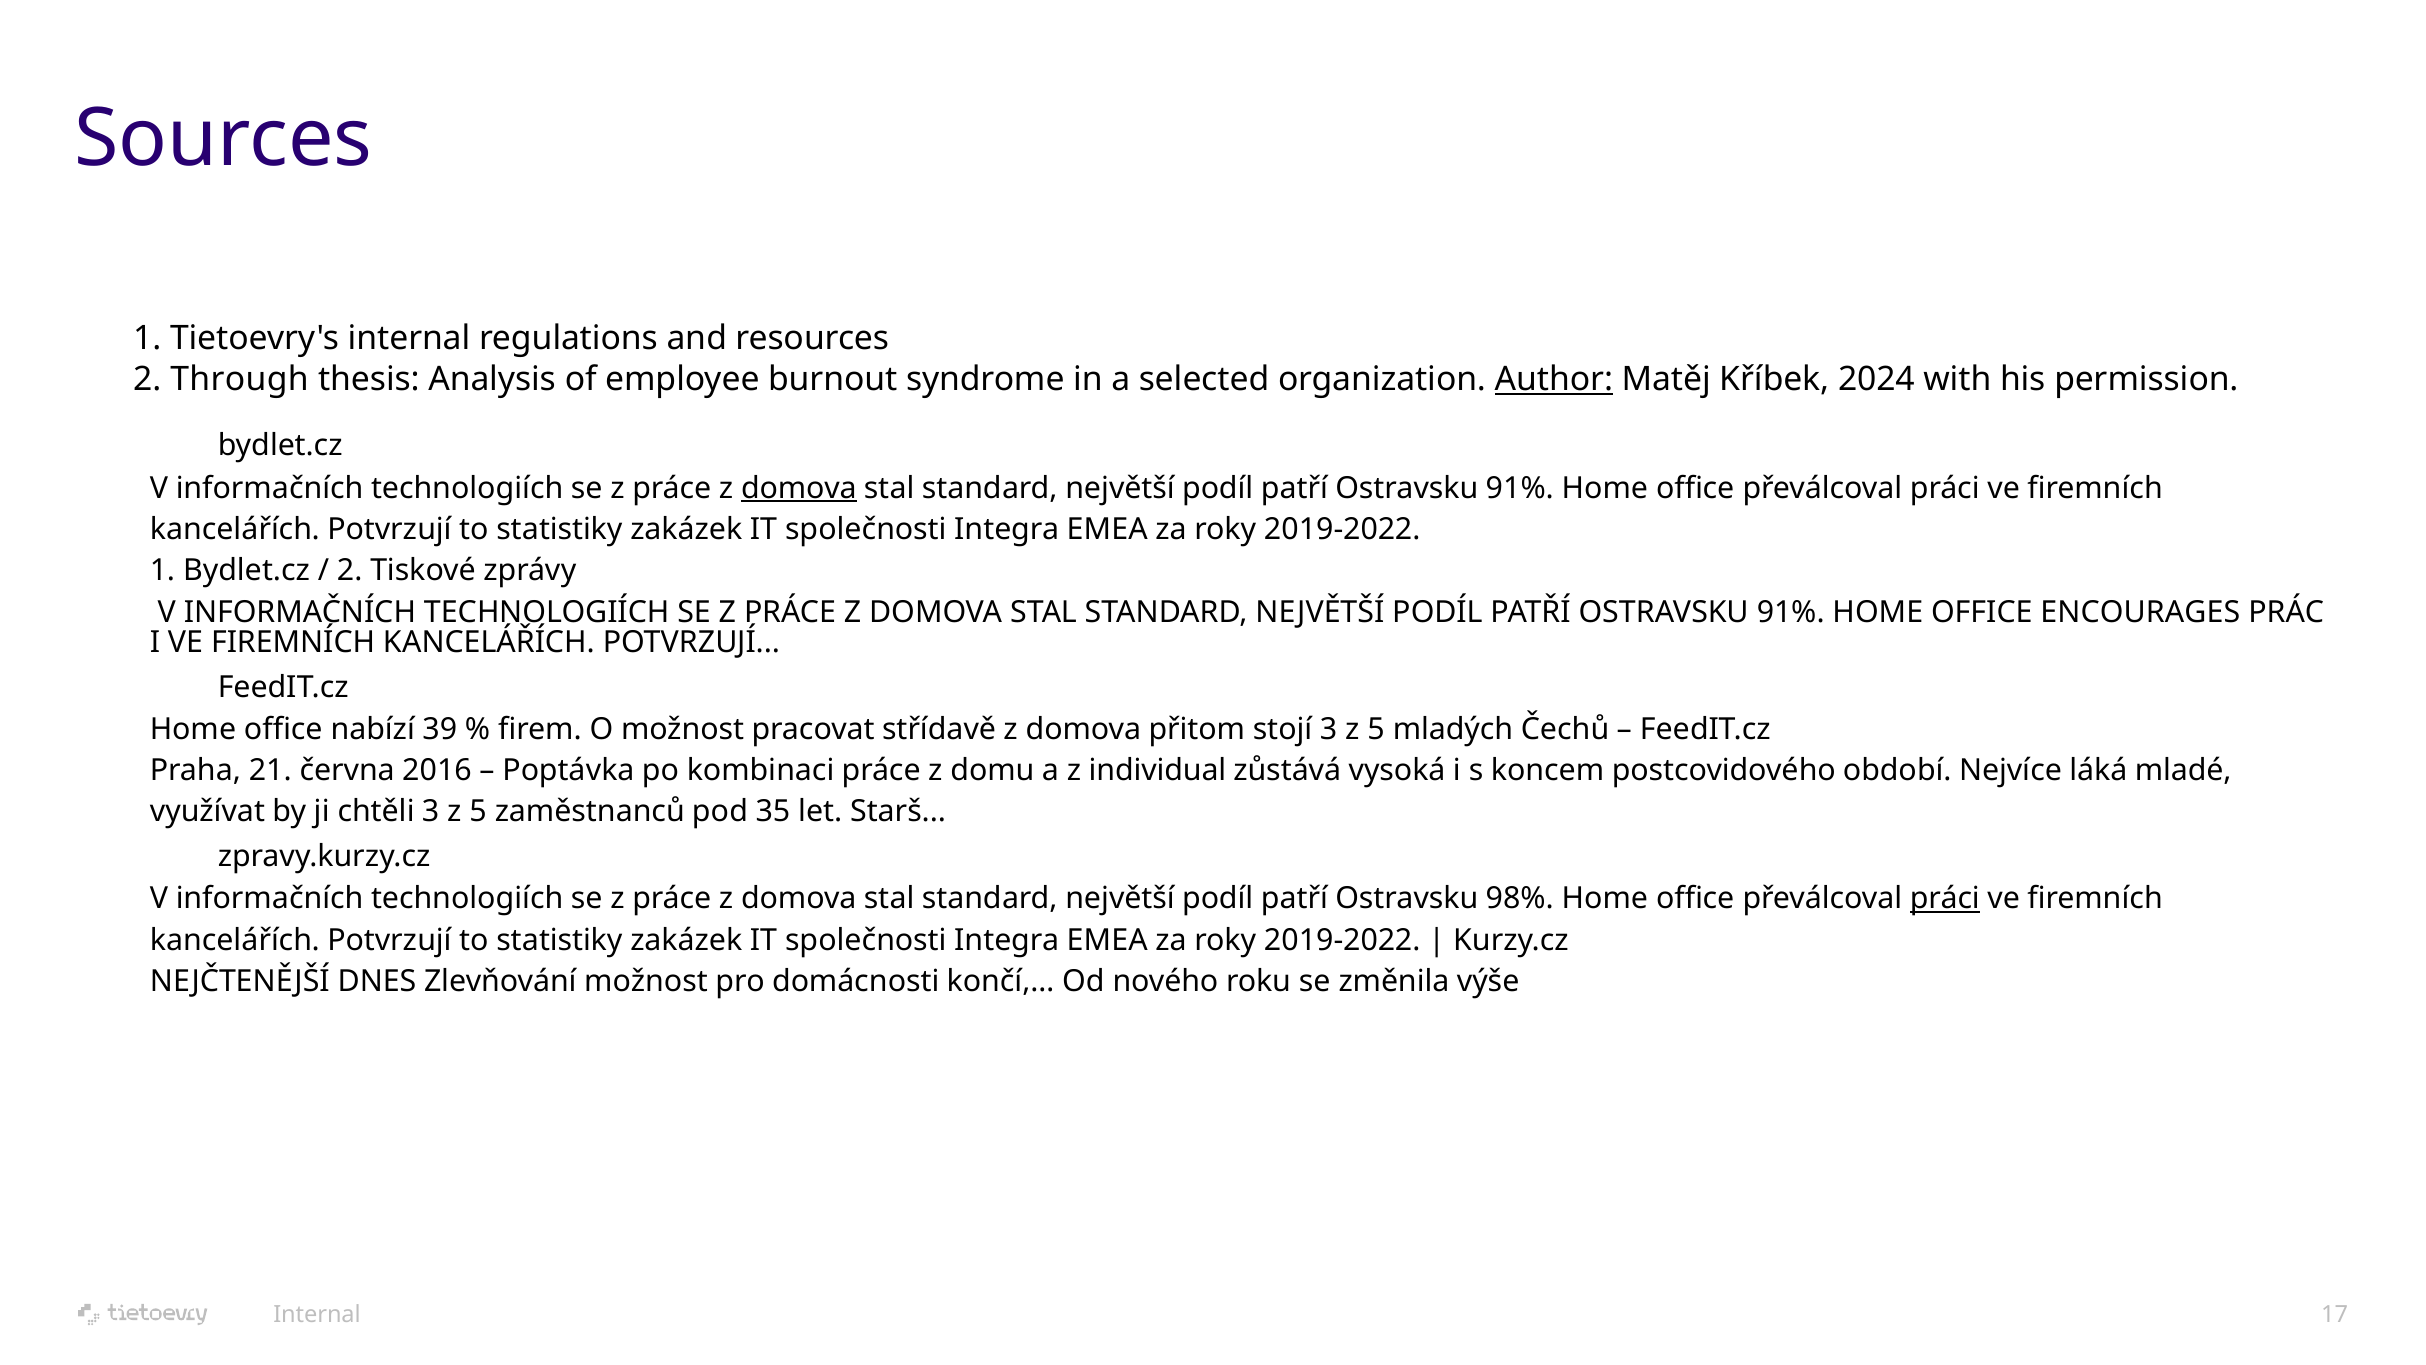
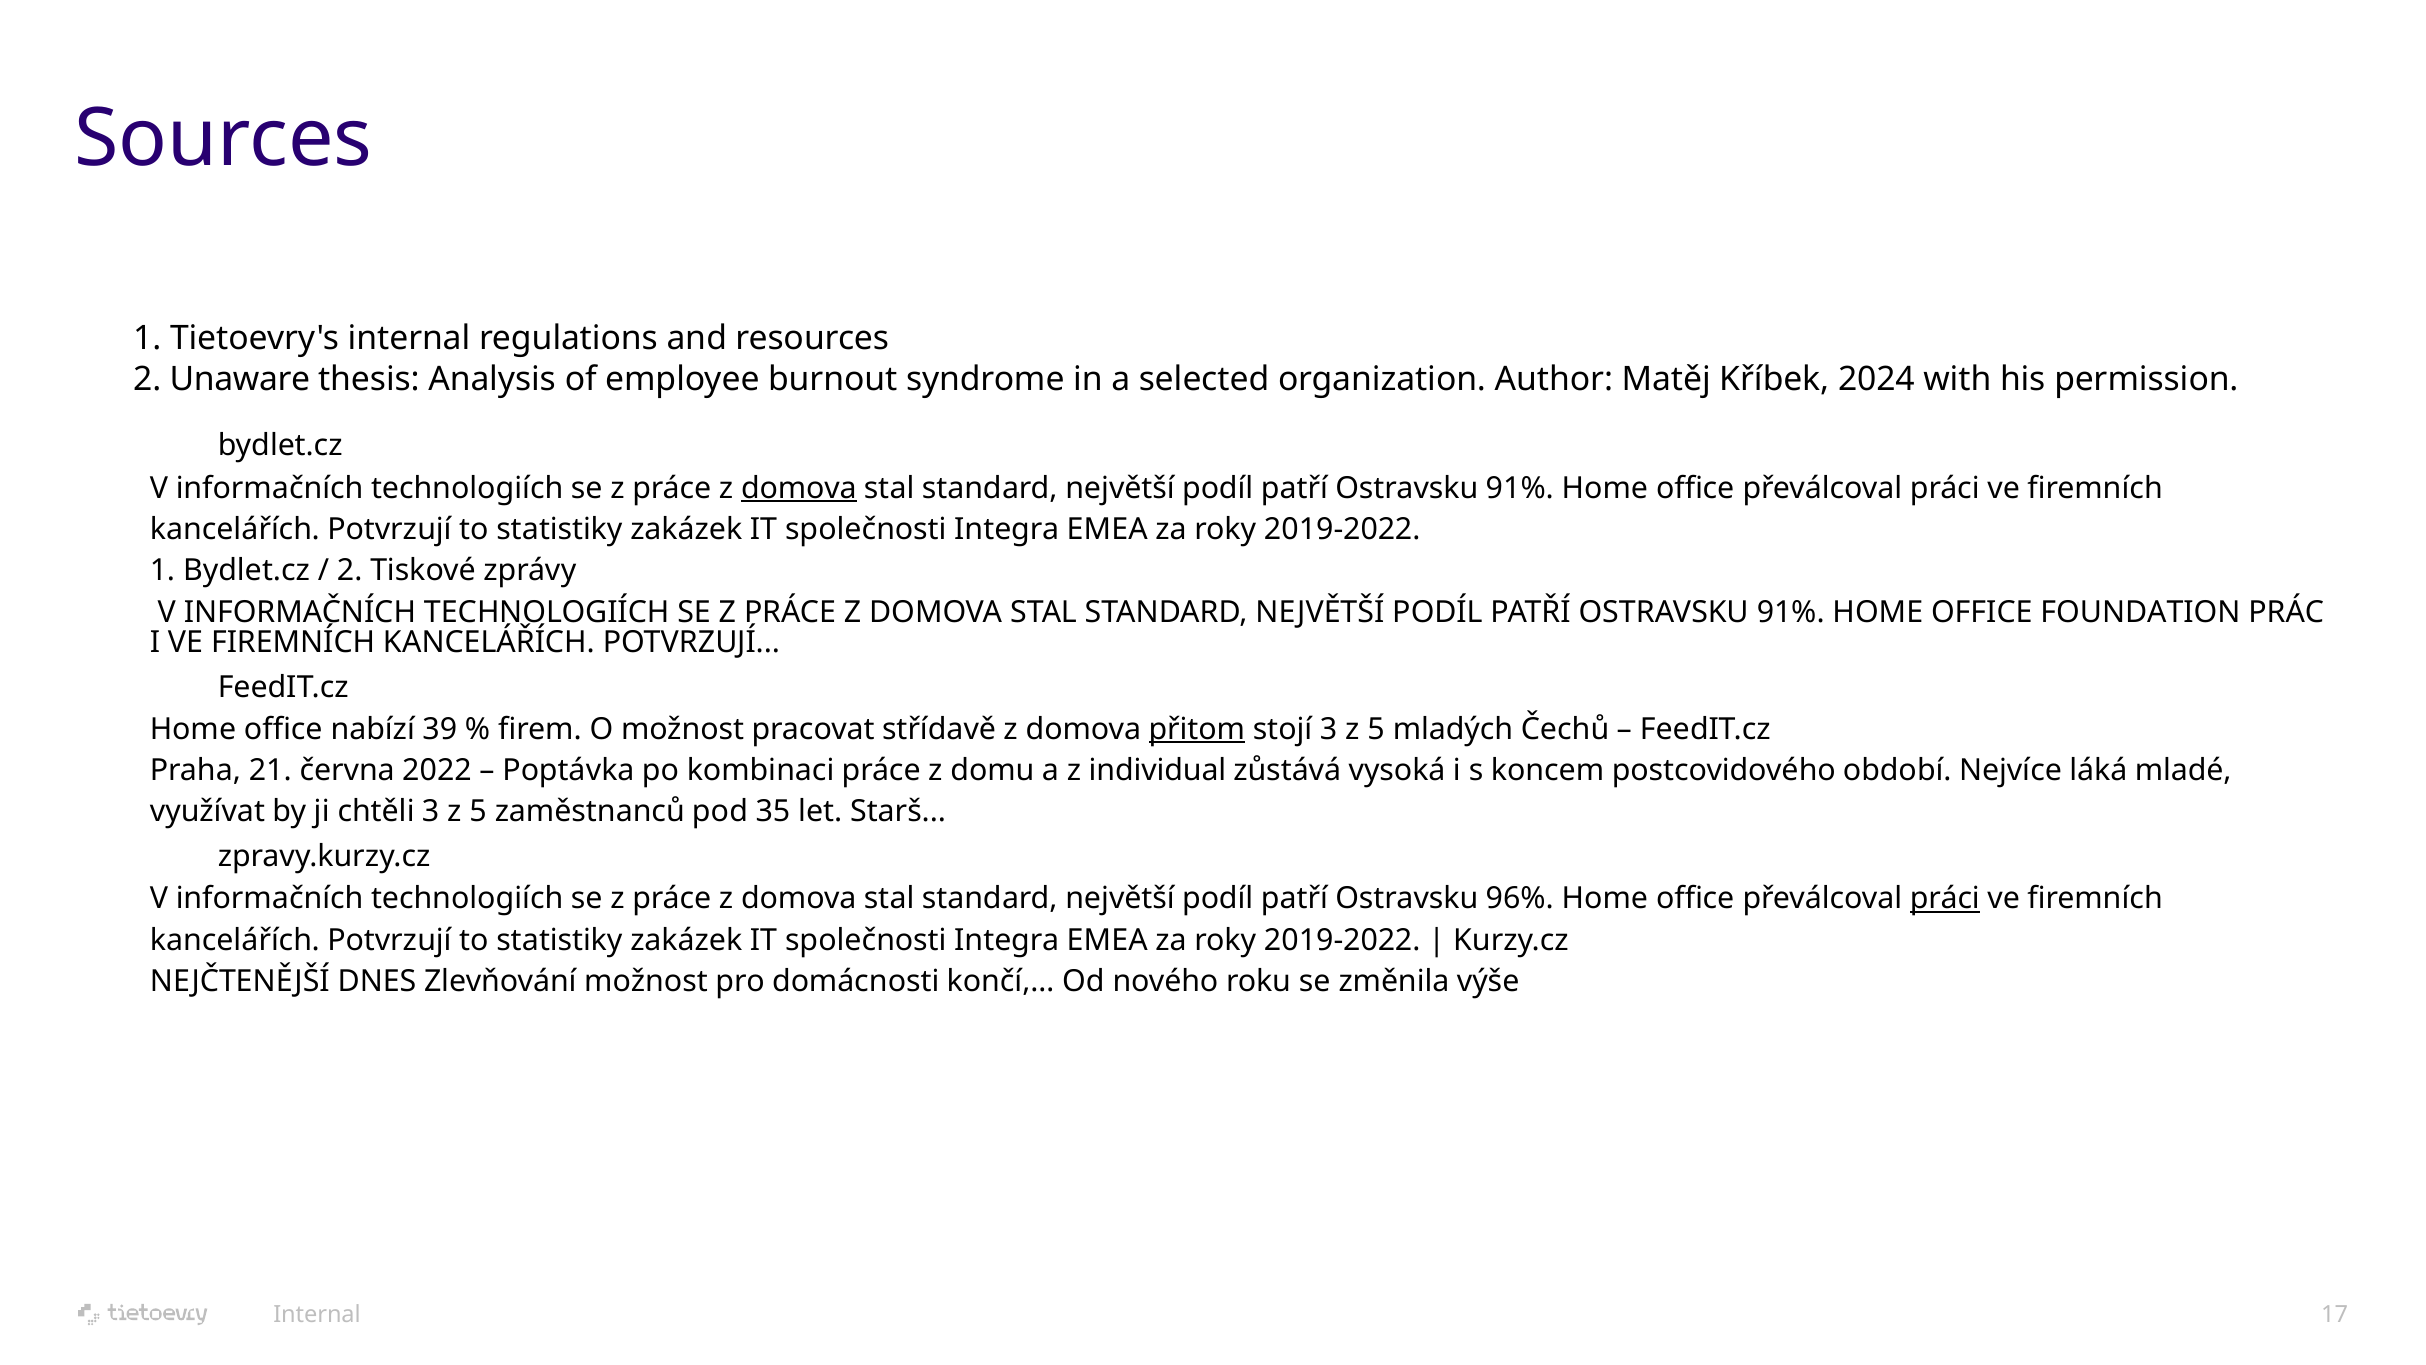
Through: Through -> Unaware
Author underline: present -> none
ENCOURAGES: ENCOURAGES -> FOUNDATION
přitom underline: none -> present
2016: 2016 -> 2022
98%: 98% -> 96%
